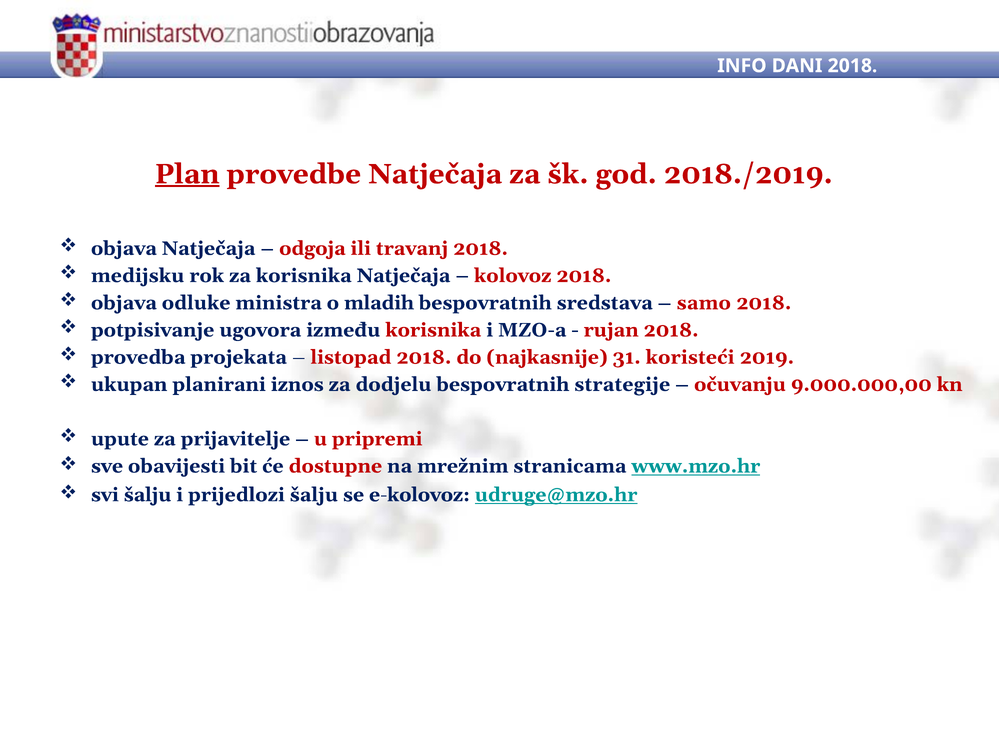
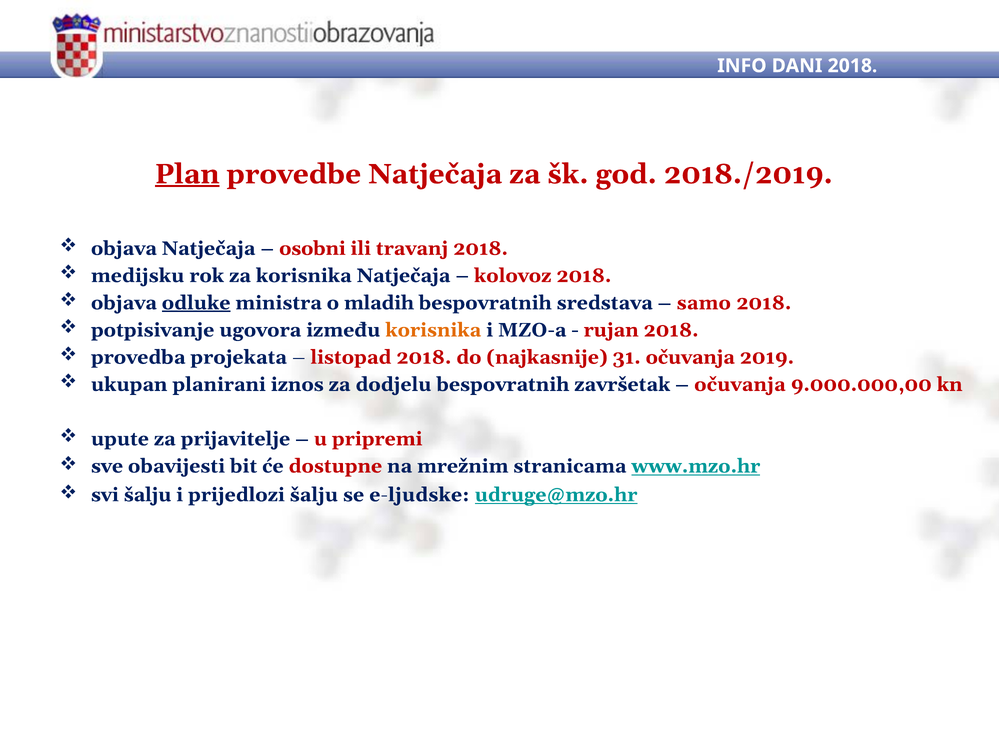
odgoja: odgoja -> osobni
odluke underline: none -> present
korisnika at (433, 330) colour: red -> orange
31 koristeći: koristeći -> očuvanja
strategije: strategije -> završetak
očuvanju at (740, 385): očuvanju -> očuvanja
e-kolovoz: e-kolovoz -> e-ljudske
